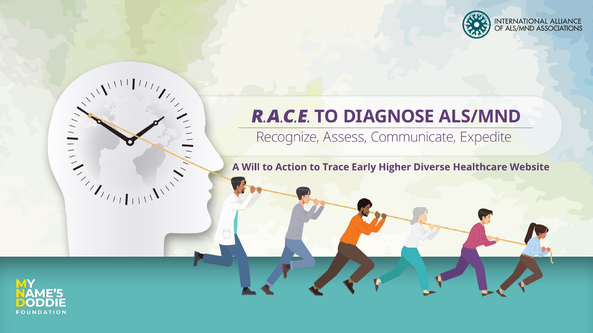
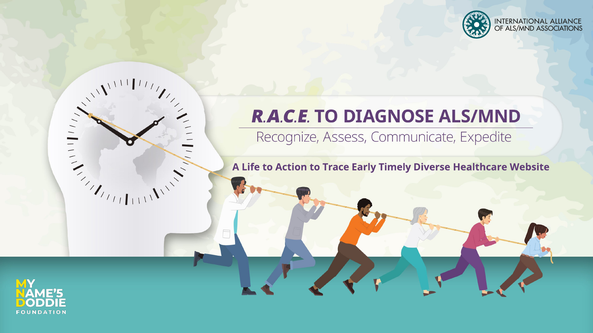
Will: Will -> Life
Higher: Higher -> Timely
